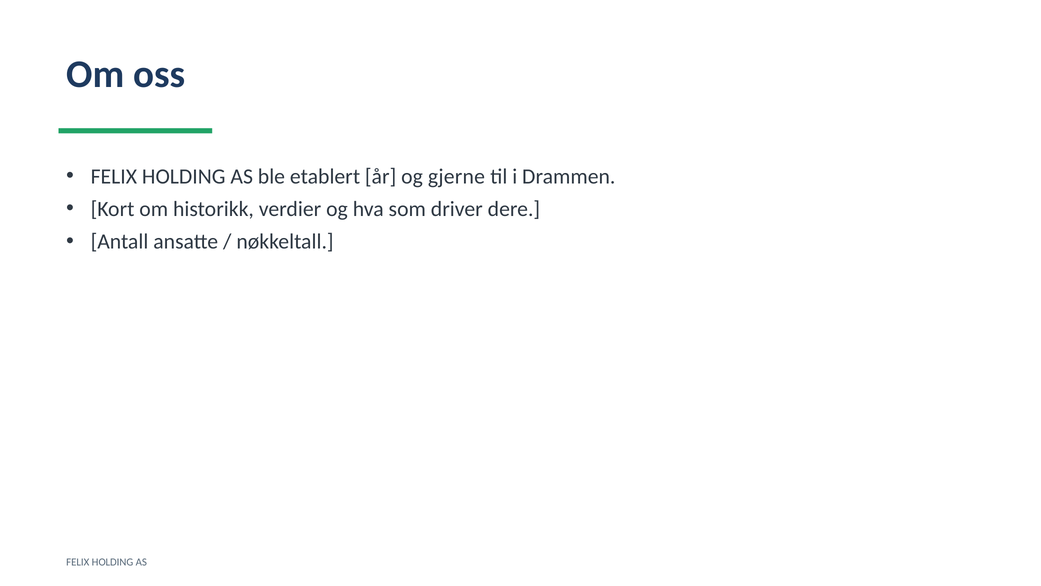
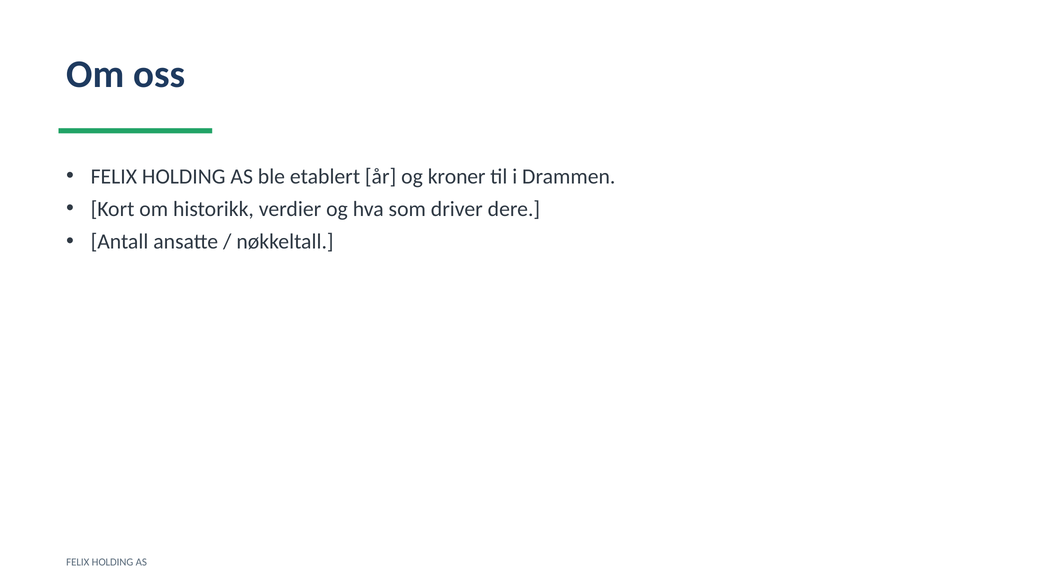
gjerne: gjerne -> kroner
